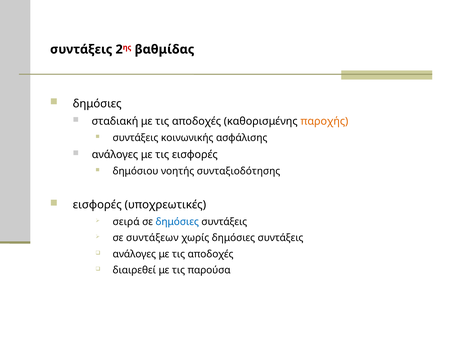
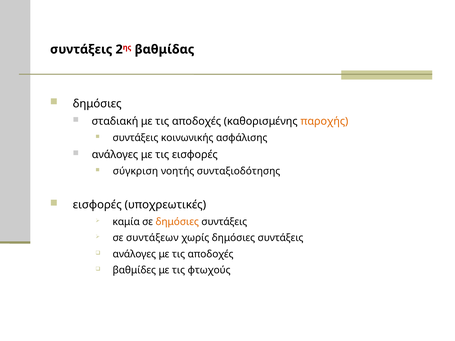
δημόσιου: δημόσιου -> σύγκριση
σειρά: σειρά -> καμία
δημόσιες at (177, 222) colour: blue -> orange
διαιρεθεί: διαιρεθεί -> βαθμίδες
παρούσα: παρούσα -> φτωχούς
